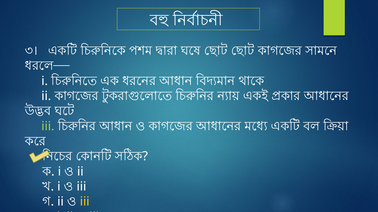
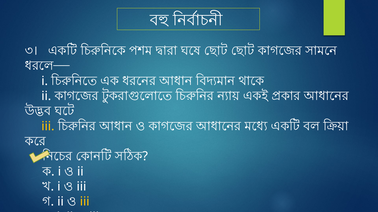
iii at (48, 127) colour: light green -> yellow
